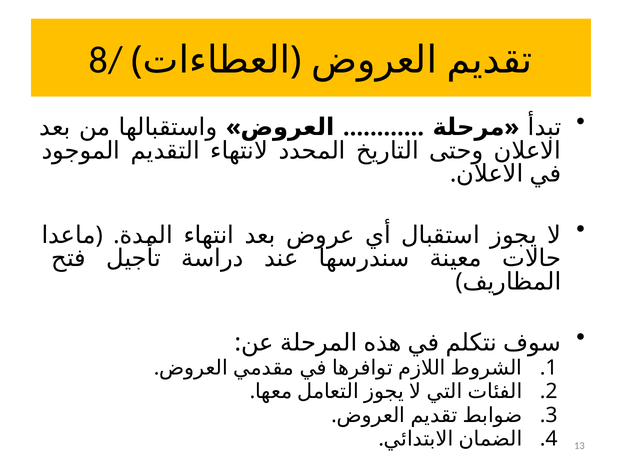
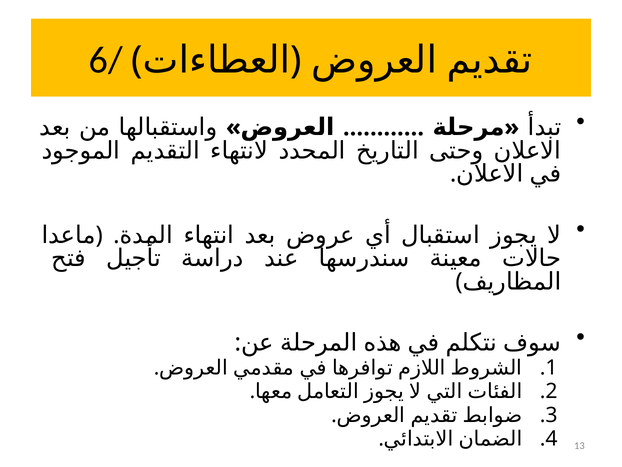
8/: 8/ -> 6/
